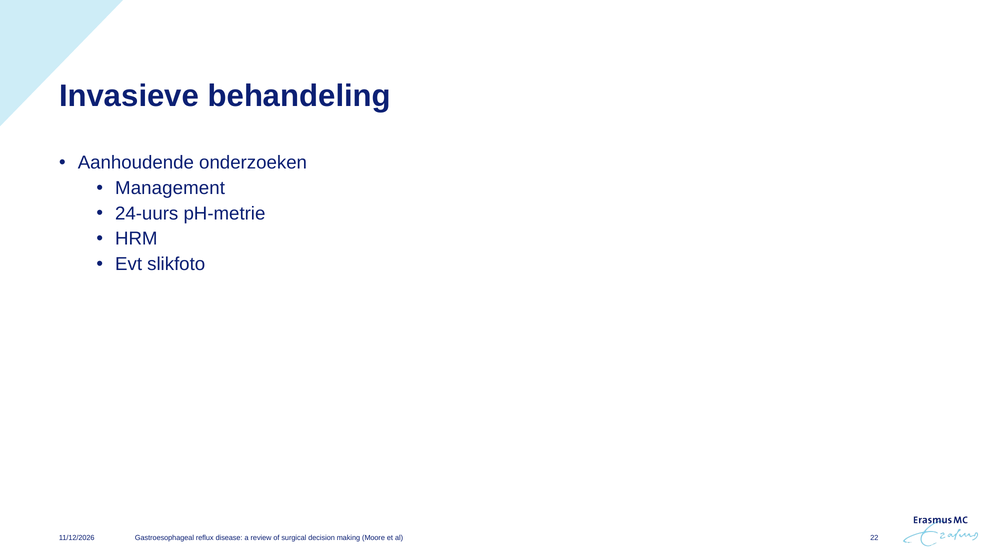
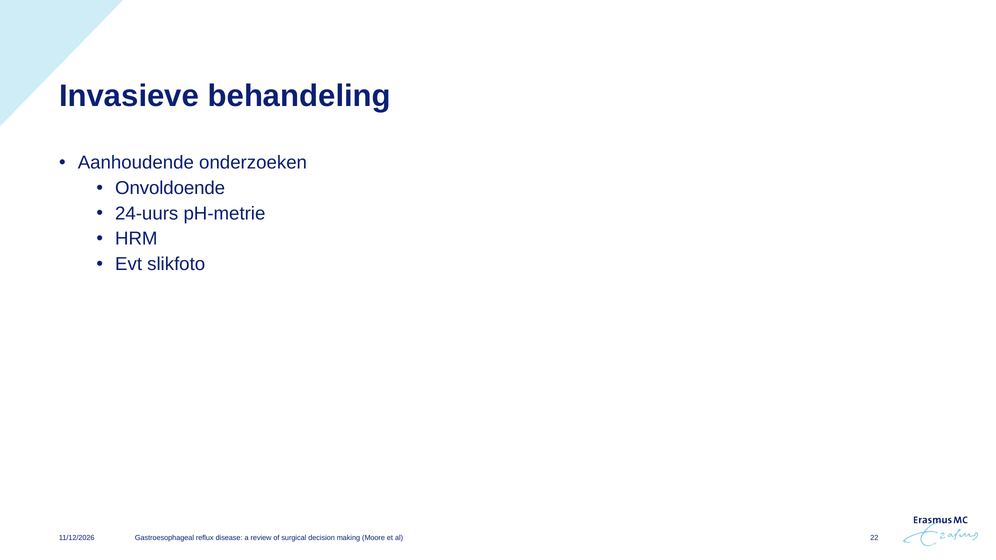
Management: Management -> Onvoldoende
